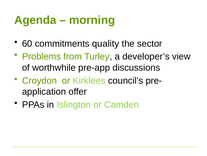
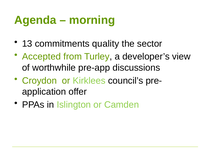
60: 60 -> 13
Problems: Problems -> Accepted
